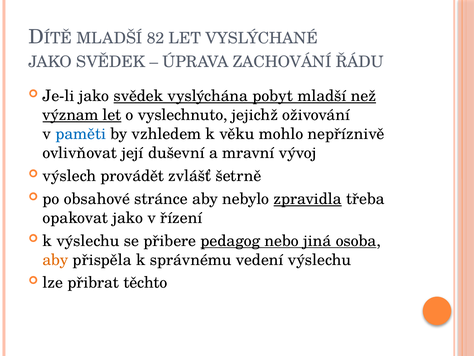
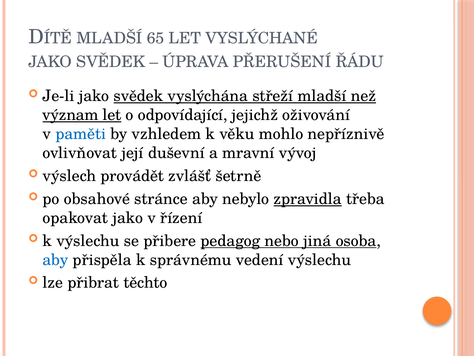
82: 82 -> 65
ZACHOVÁNÍ: ZACHOVÁNÍ -> PŘERUŠENÍ
pobyt: pobyt -> střeží
vyslechnuto: vyslechnuto -> odpovídající
aby at (55, 259) colour: orange -> blue
